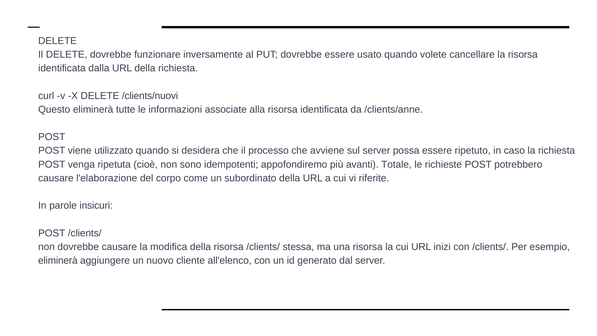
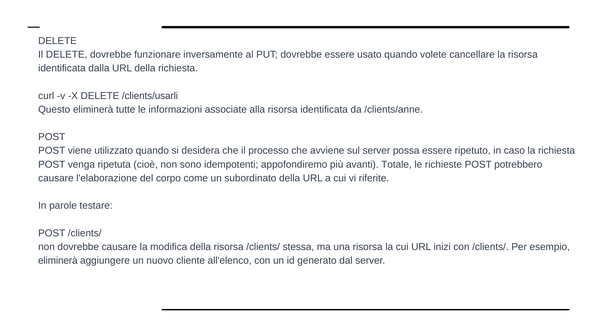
/clients/nuovi: /clients/nuovi -> /clients/usarli
insicuri: insicuri -> testare
